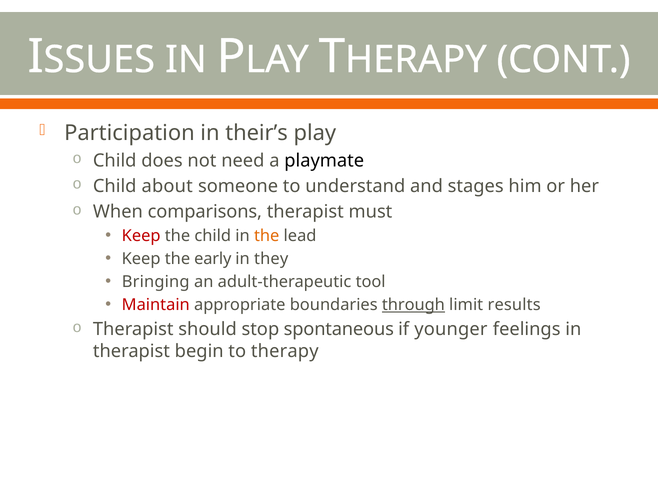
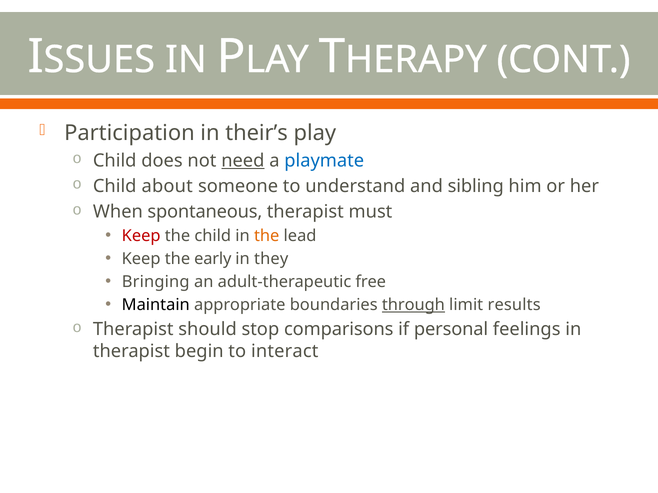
need underline: none -> present
playmate colour: black -> blue
stages: stages -> sibling
comparisons: comparisons -> spontaneous
tool: tool -> free
Maintain colour: red -> black
spontaneous: spontaneous -> comparisons
younger: younger -> personal
therapy: therapy -> interact
